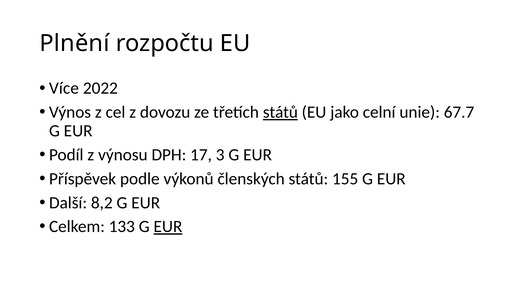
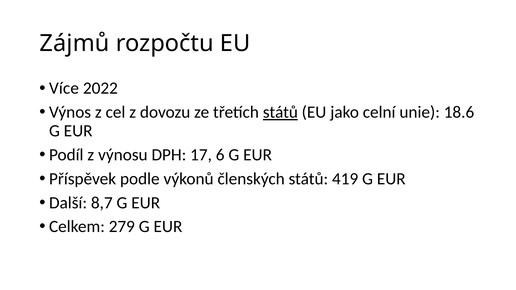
Plnění: Plnění -> Zájmů
67.7: 67.7 -> 18.6
3: 3 -> 6
155: 155 -> 419
8,2: 8,2 -> 8,7
133: 133 -> 279
EUR at (168, 227) underline: present -> none
